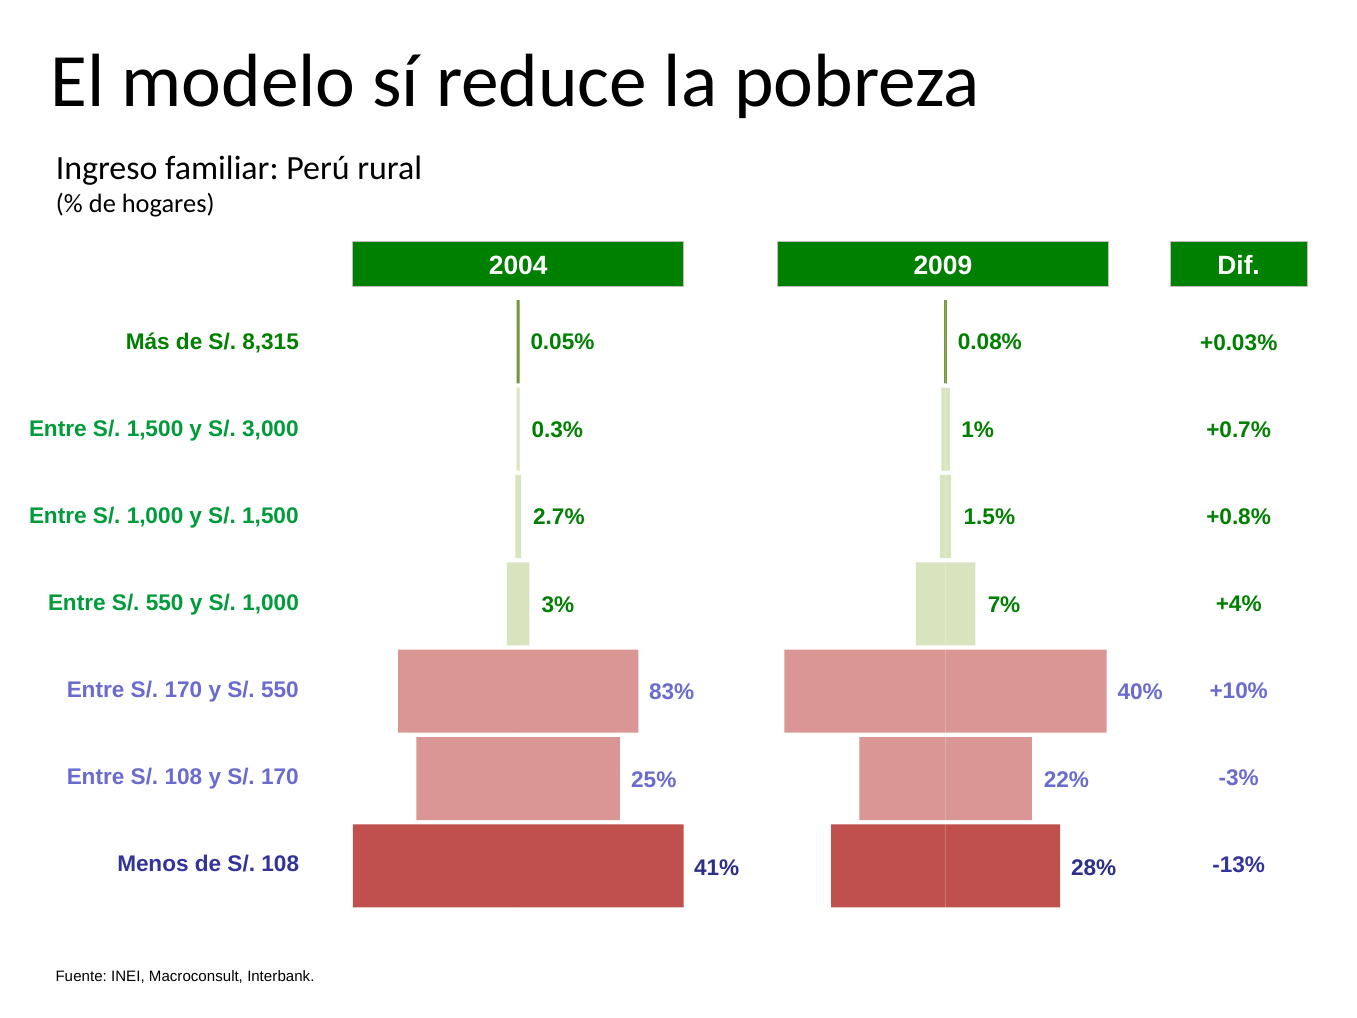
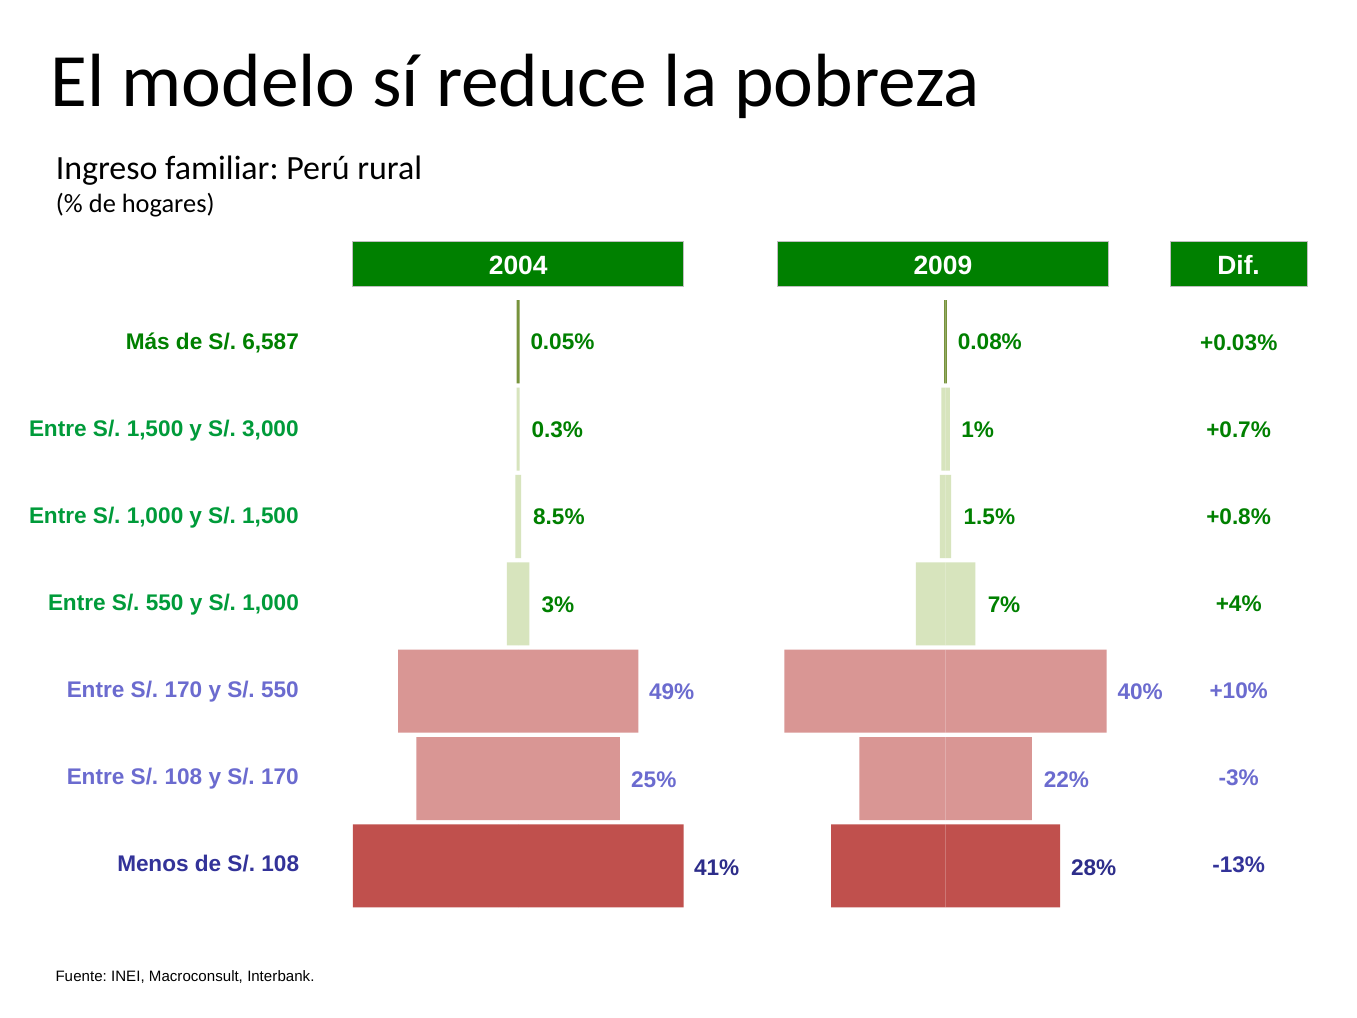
8,315: 8,315 -> 6,587
2.7%: 2.7% -> 8.5%
83%: 83% -> 49%
